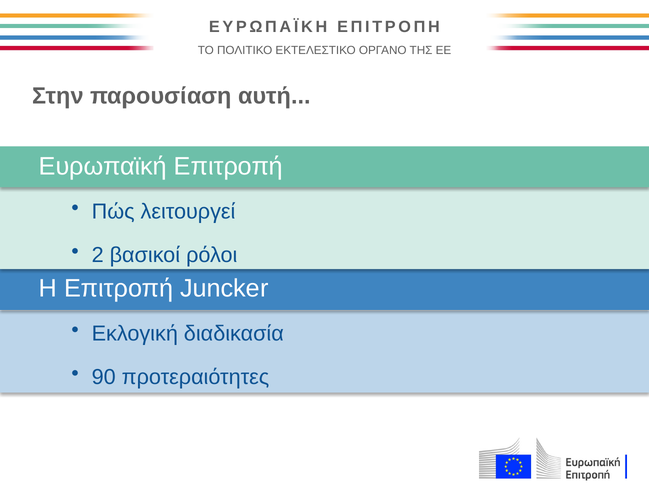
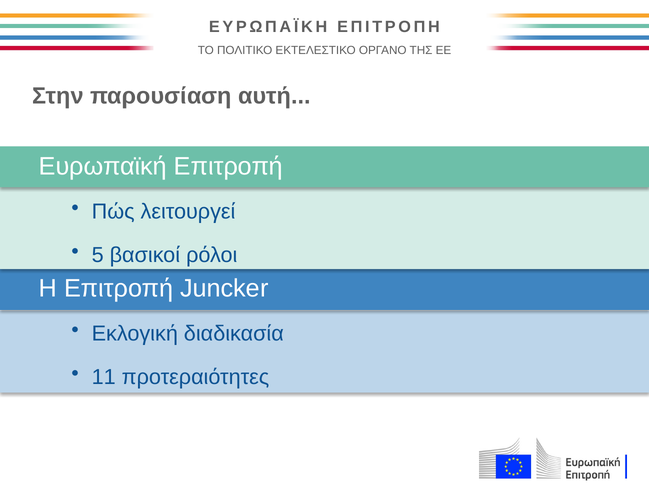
2: 2 -> 5
90: 90 -> 11
